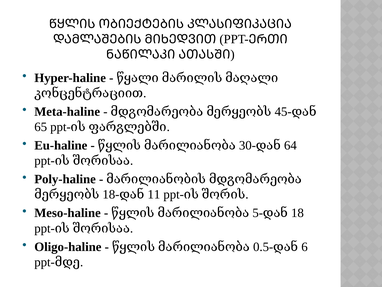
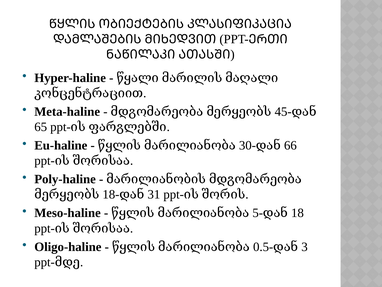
64: 64 -> 66
11: 11 -> 31
6: 6 -> 3
